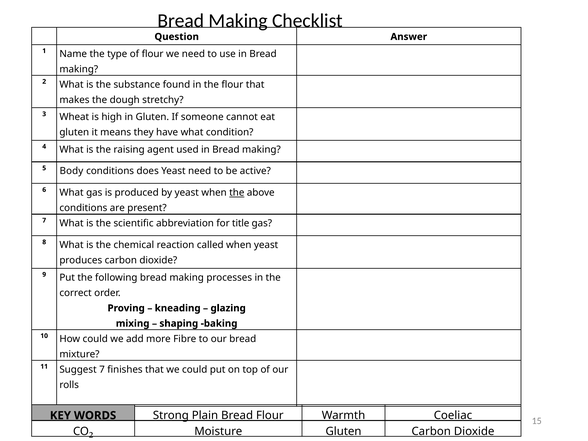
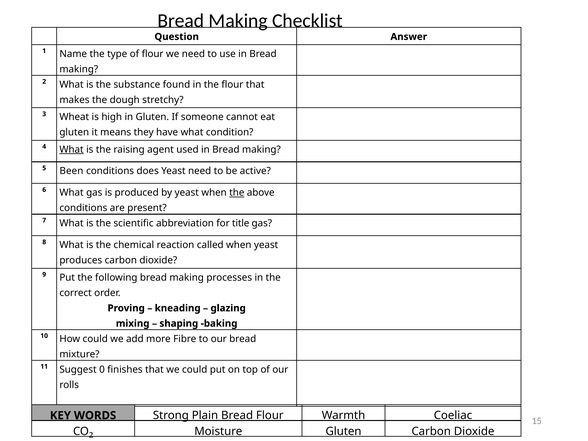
What at (72, 149) underline: none -> present
Body: Body -> Been
Suggest 7: 7 -> 0
